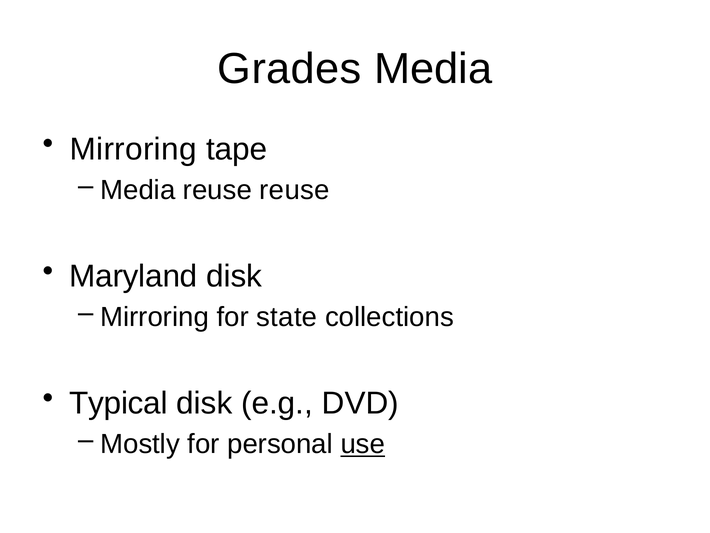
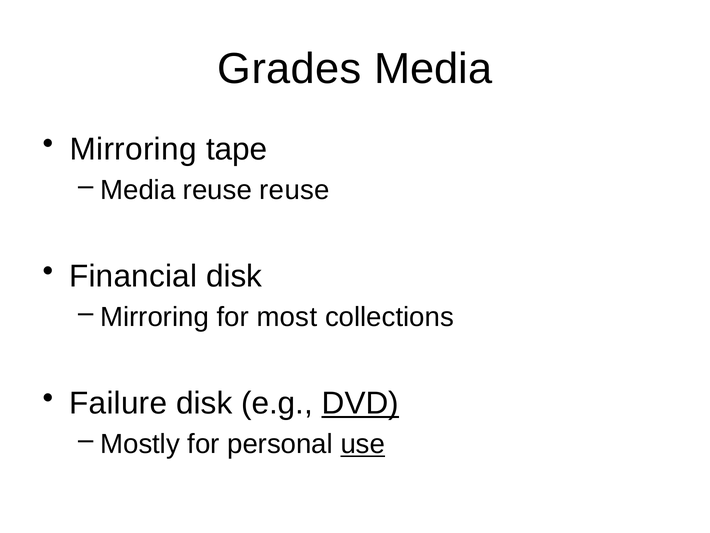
Maryland: Maryland -> Financial
state: state -> most
Typical: Typical -> Failure
DVD underline: none -> present
